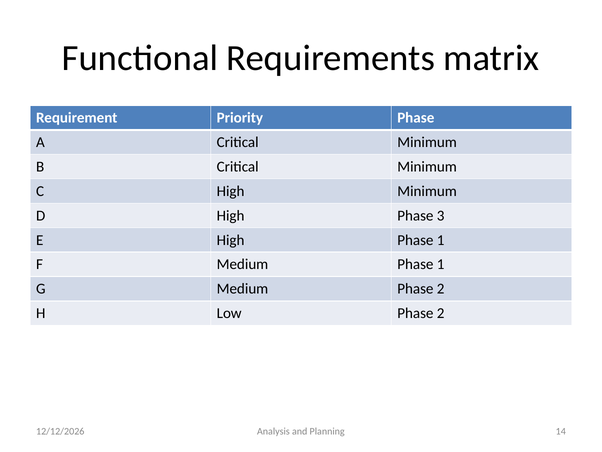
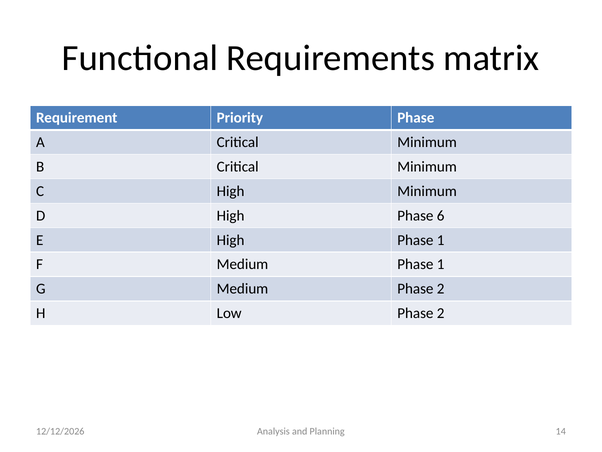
3: 3 -> 6
